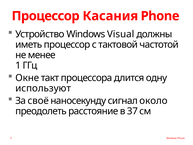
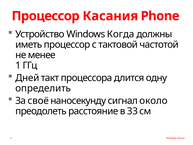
Visual: Visual -> Когда
Окне: Окне -> Дней
используют: используют -> определить
37: 37 -> 33
